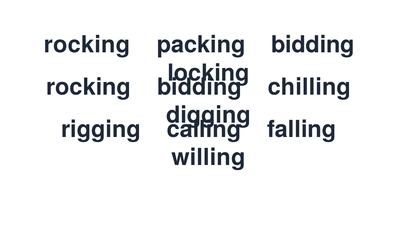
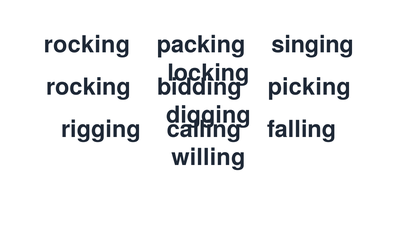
packing bidding: bidding -> singing
chilling: chilling -> picking
